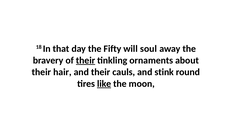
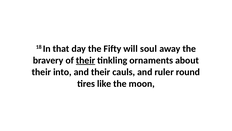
hair: hair -> into
stink: stink -> ruler
like underline: present -> none
